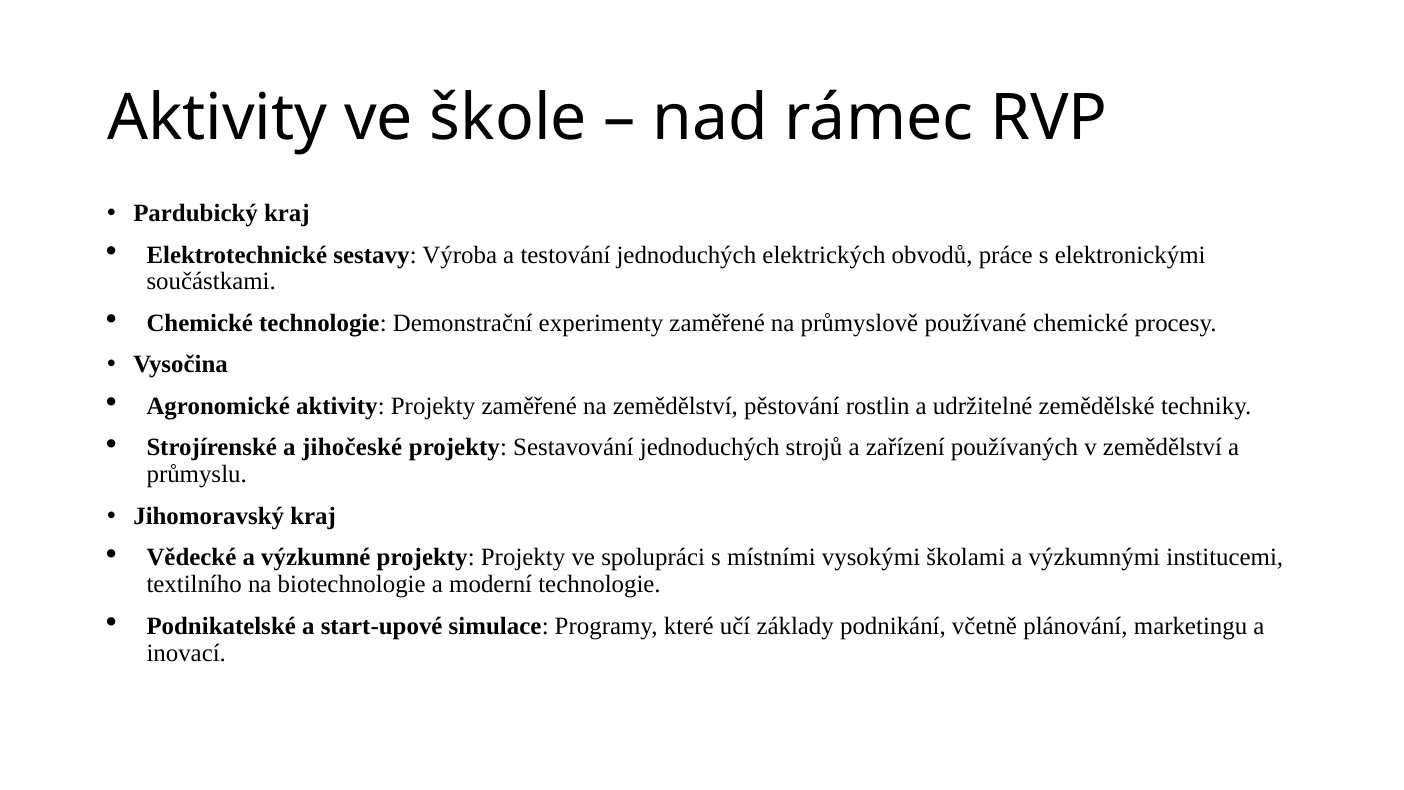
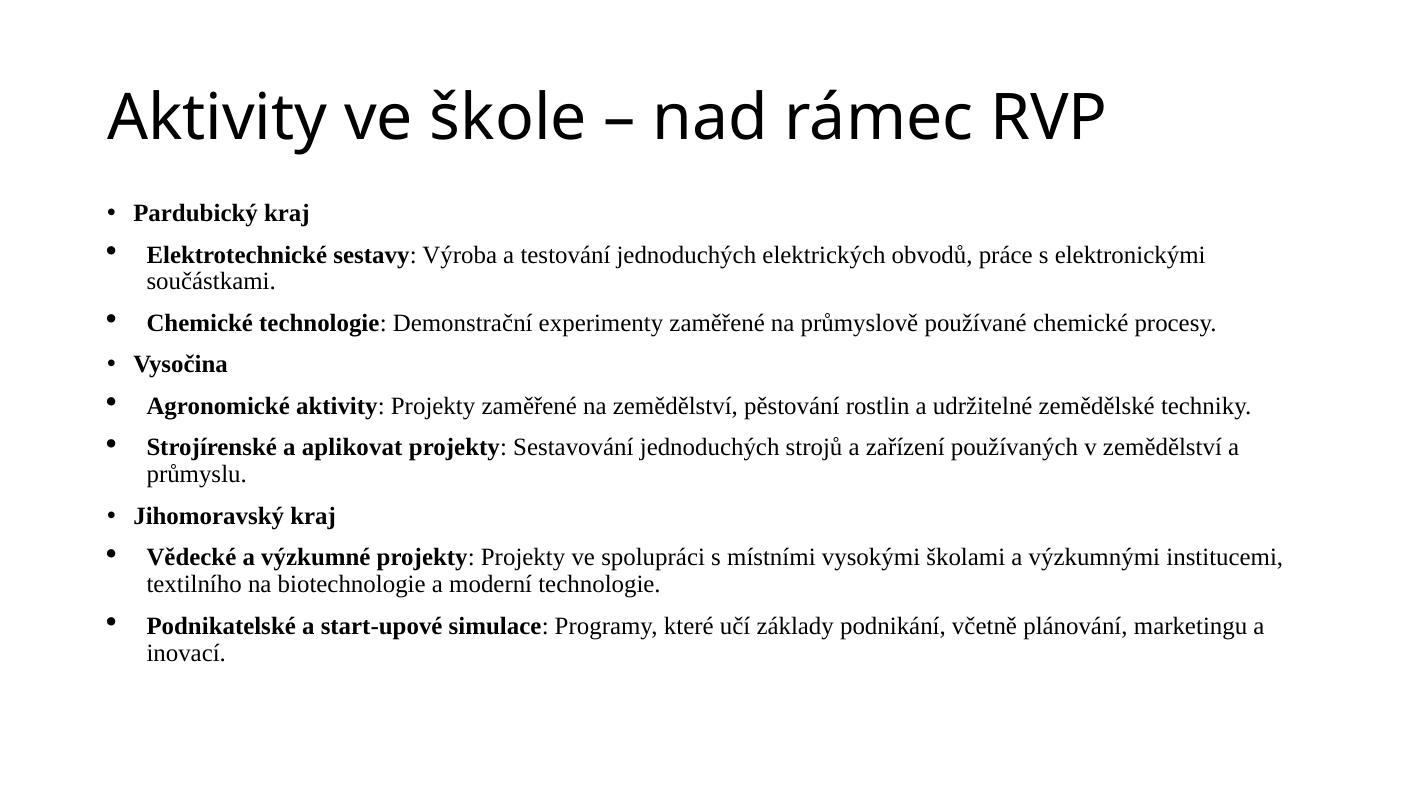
jihočeské: jihočeské -> aplikovat
